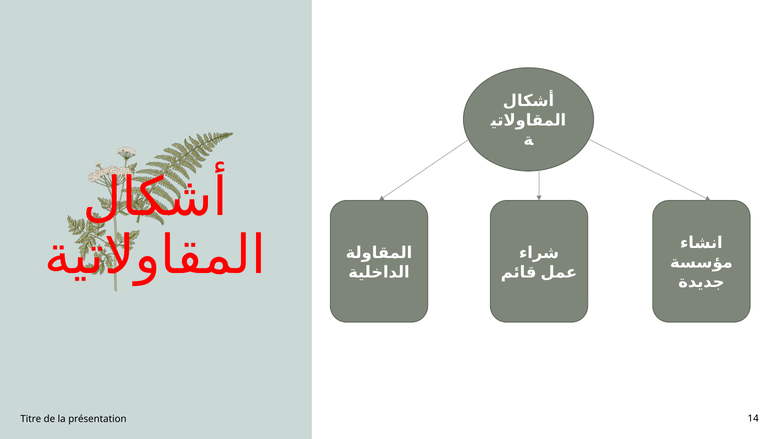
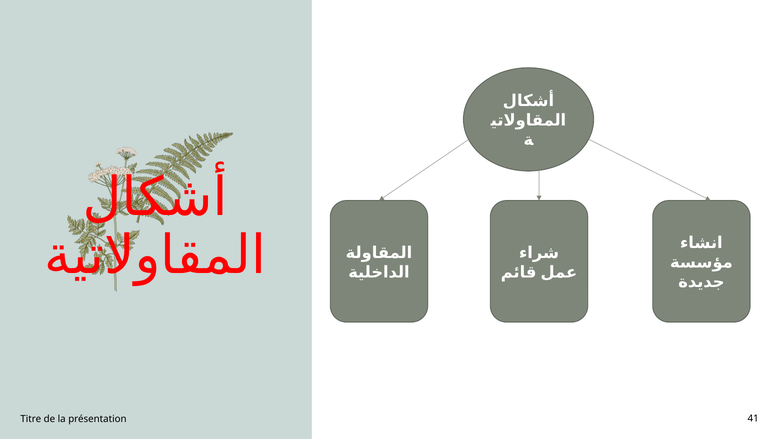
14: 14 -> 41
